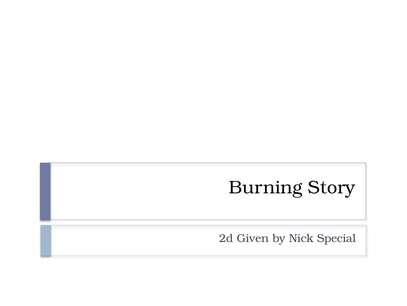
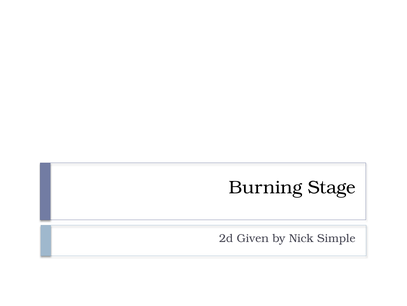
Story: Story -> Stage
Special: Special -> Simple
